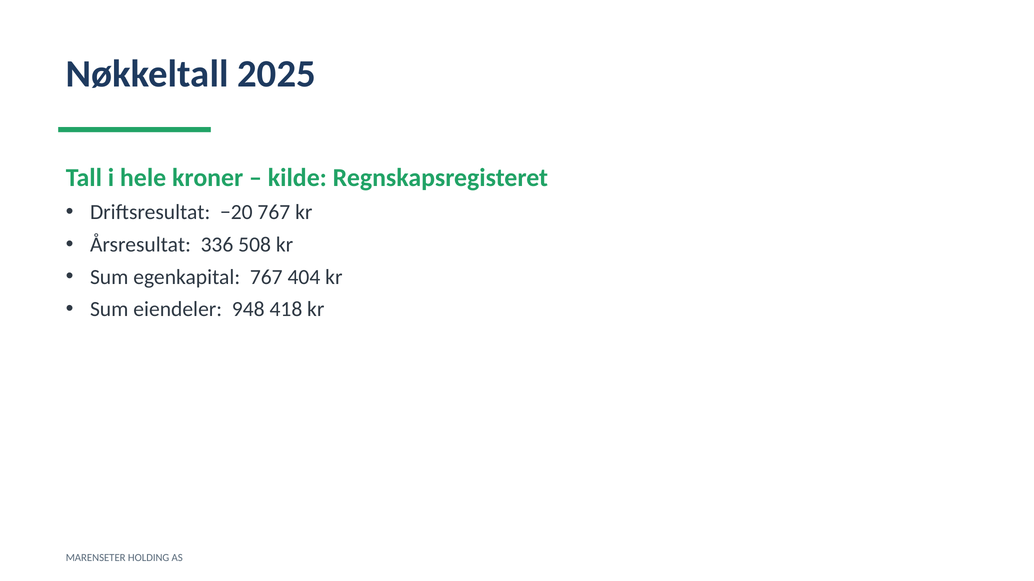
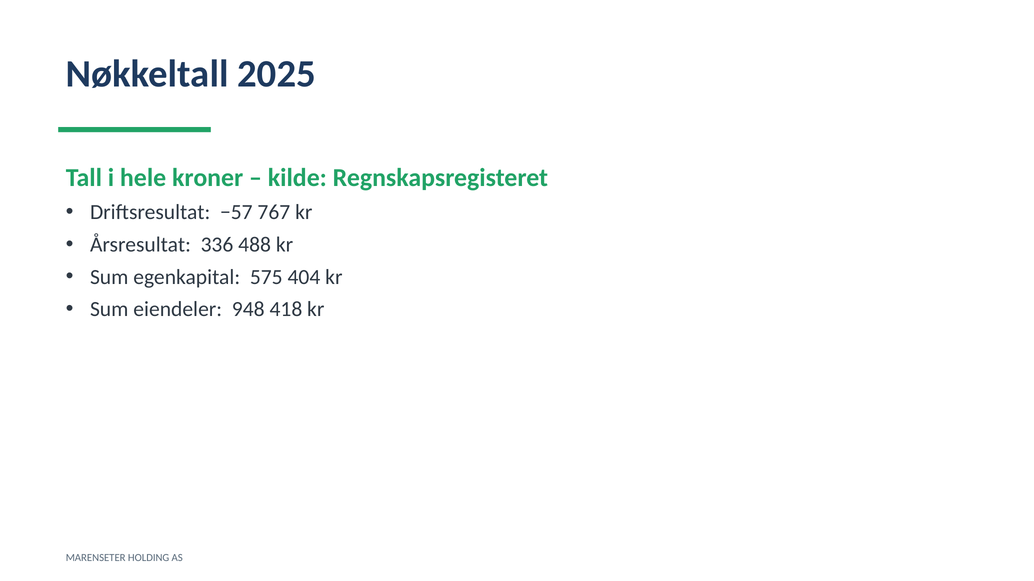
−20: −20 -> −57
508: 508 -> 488
egenkapital 767: 767 -> 575
